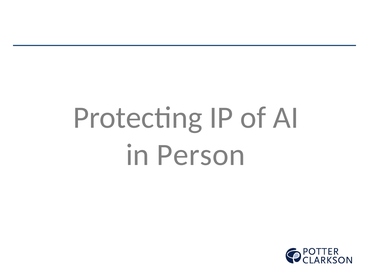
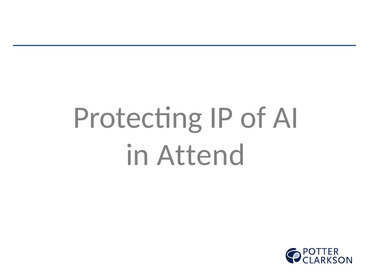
Person: Person -> Attend
